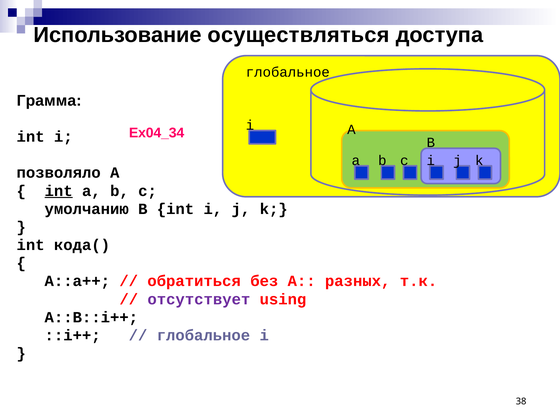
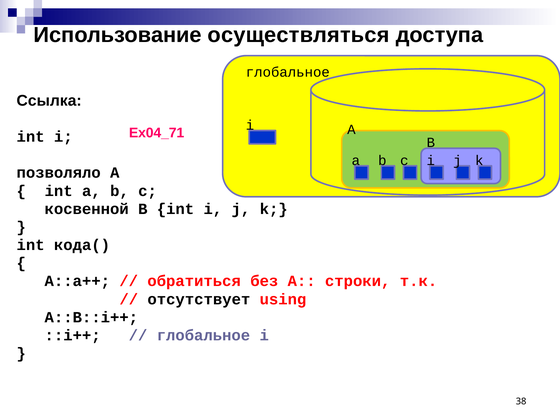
Грамма: Грамма -> Ссылка
Ex04_34: Ex04_34 -> Ex04_71
int at (59, 191) underline: present -> none
умолчанию: умолчанию -> косвенной
разных: разных -> строки
отсутствует colour: purple -> black
